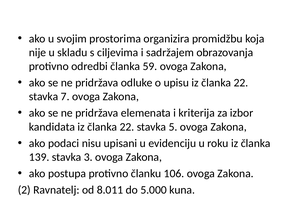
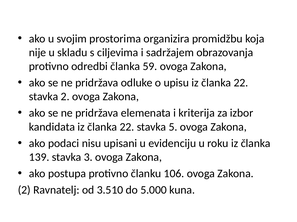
stavka 7: 7 -> 2
8.011: 8.011 -> 3.510
